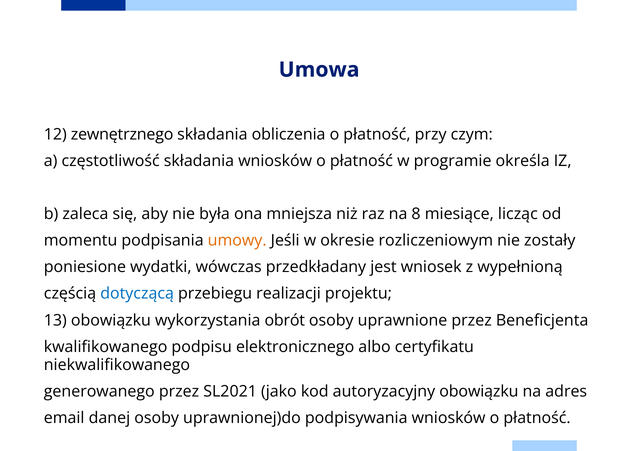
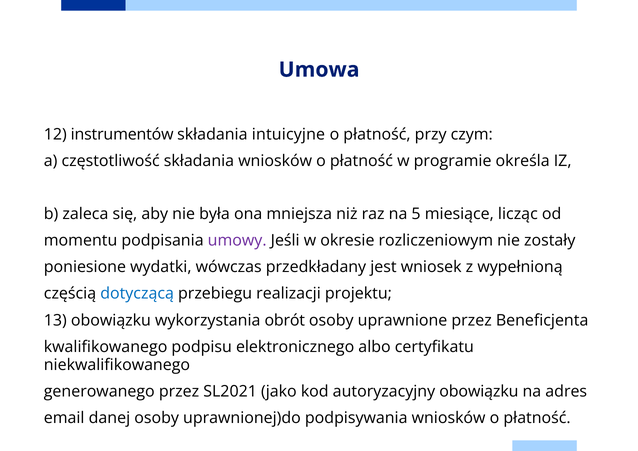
zewnętrznego: zewnętrznego -> instrumentów
obliczenia: obliczenia -> intuicyjne
8: 8 -> 5
umowy colour: orange -> purple
